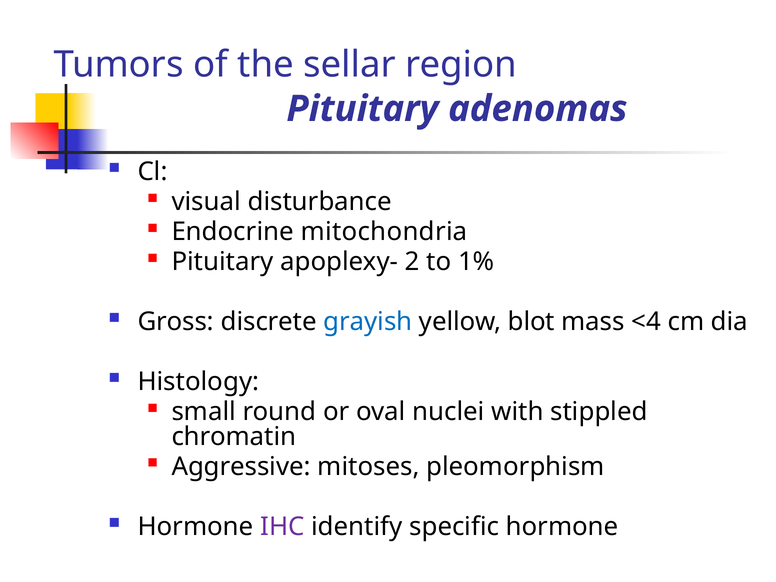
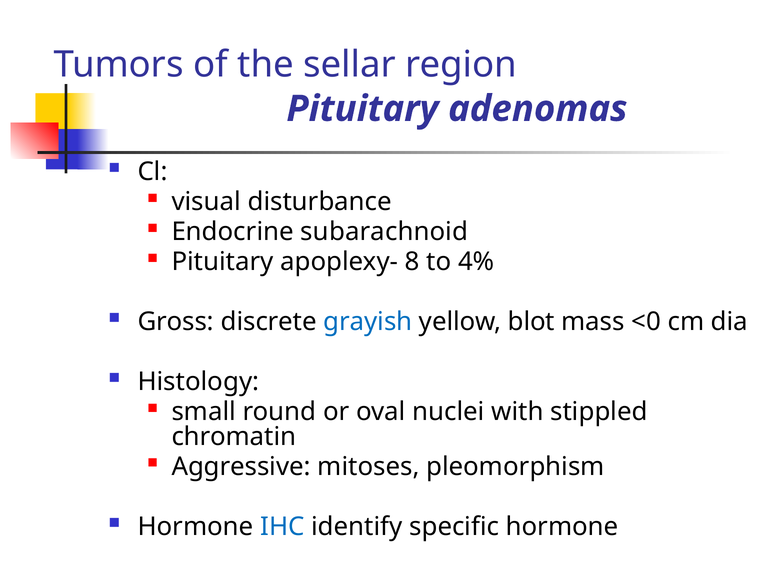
mitochondria: mitochondria -> subarachnoid
2: 2 -> 8
1%: 1% -> 4%
<4: <4 -> <0
IHC colour: purple -> blue
